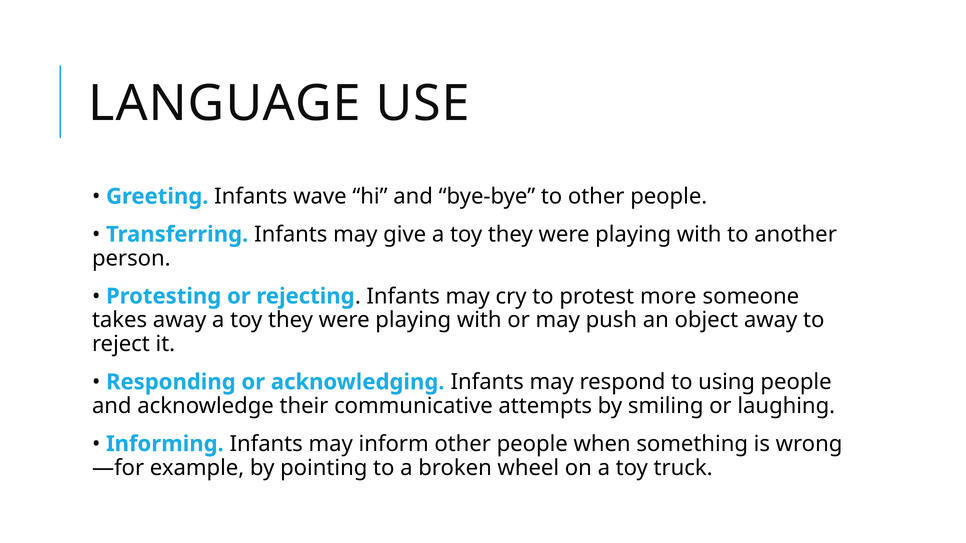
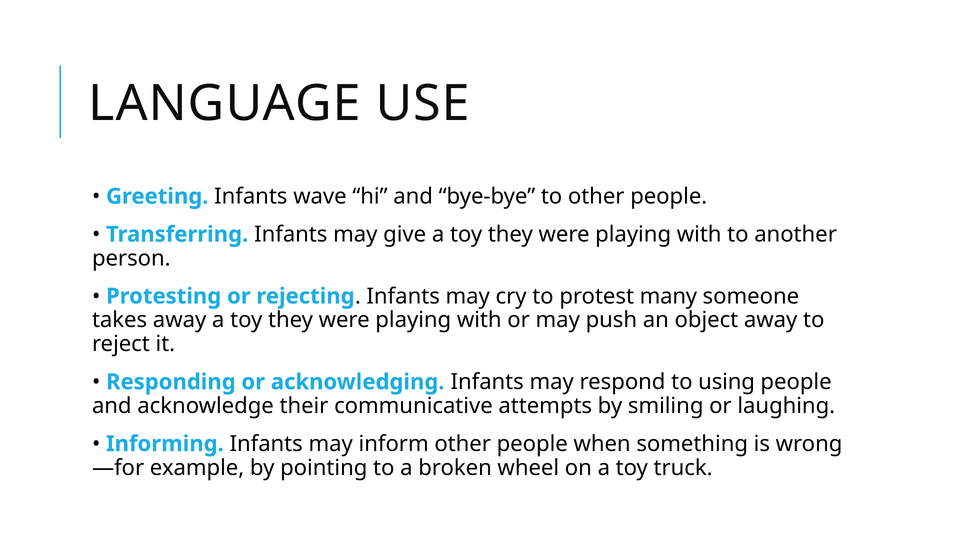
more: more -> many
